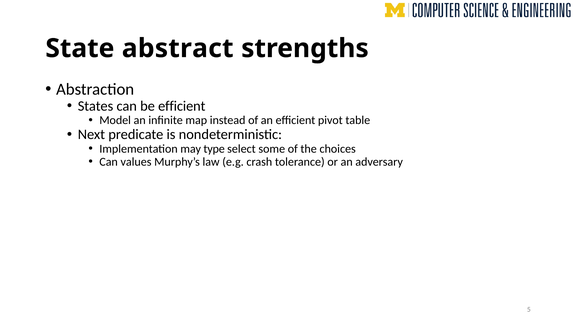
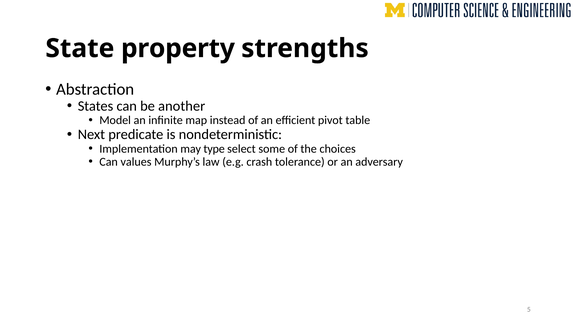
abstract: abstract -> property
be efficient: efficient -> another
